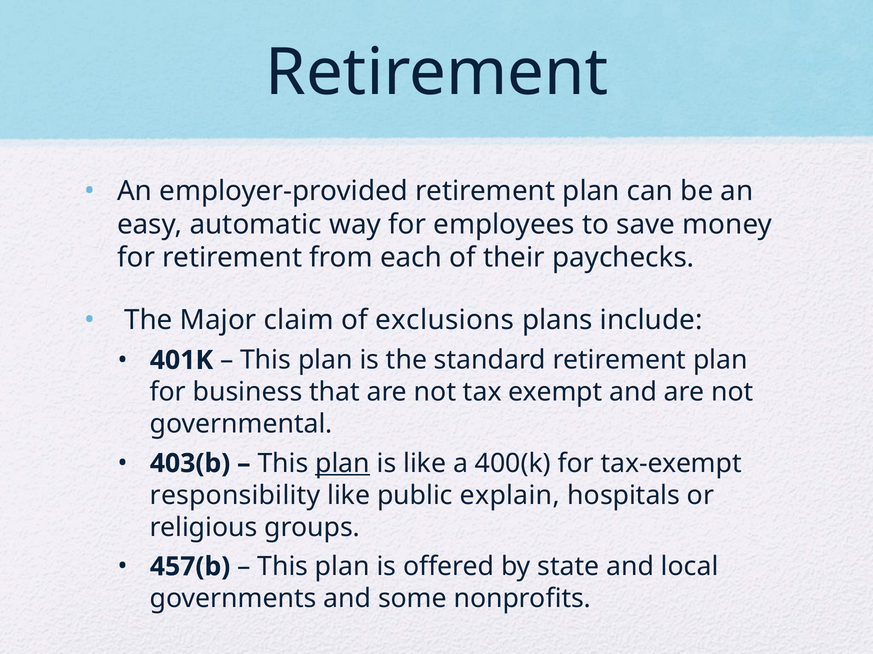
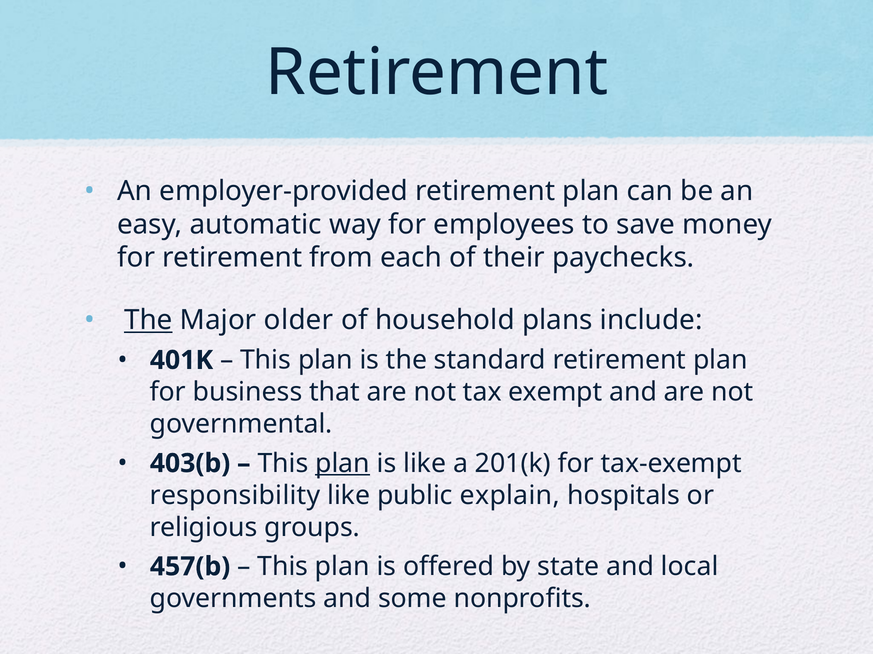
The at (148, 321) underline: none -> present
claim: claim -> older
exclusions: exclusions -> household
400(k: 400(k -> 201(k
